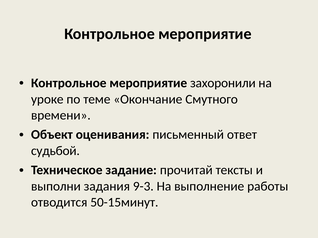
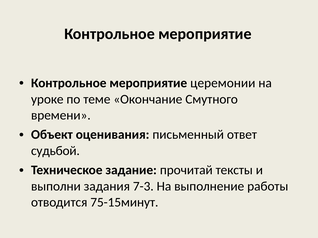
захоронили: захоронили -> церемонии
9-3: 9-3 -> 7-3
50-15минут: 50-15минут -> 75-15минут
